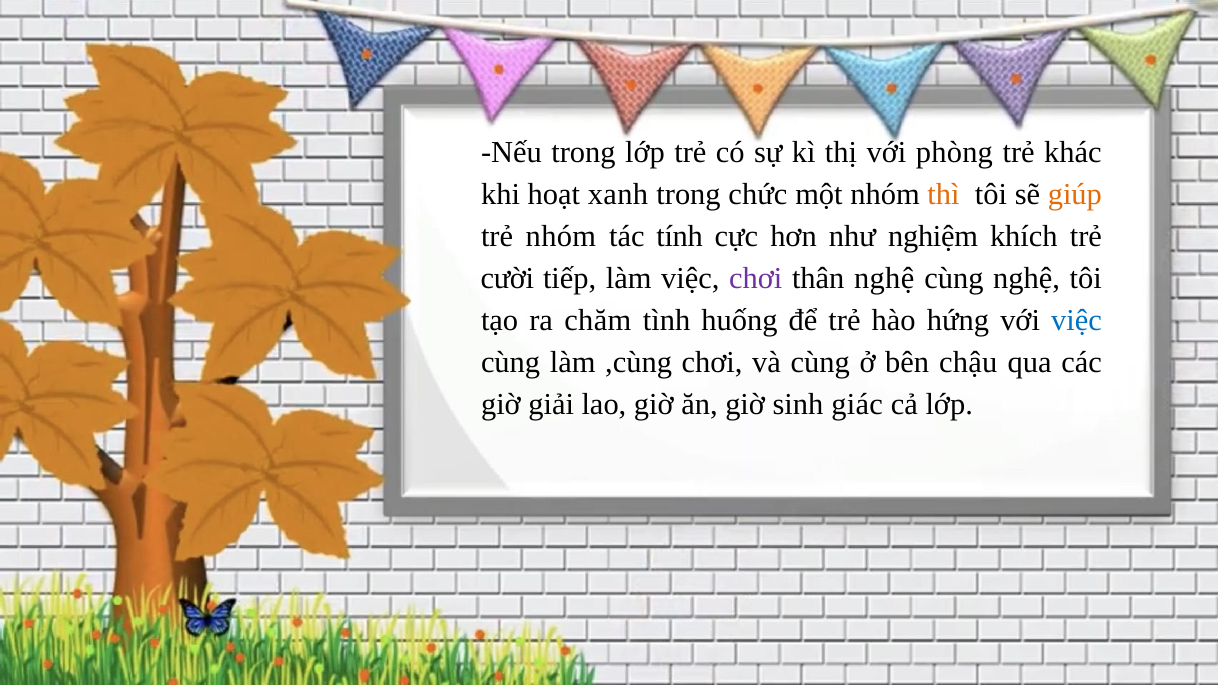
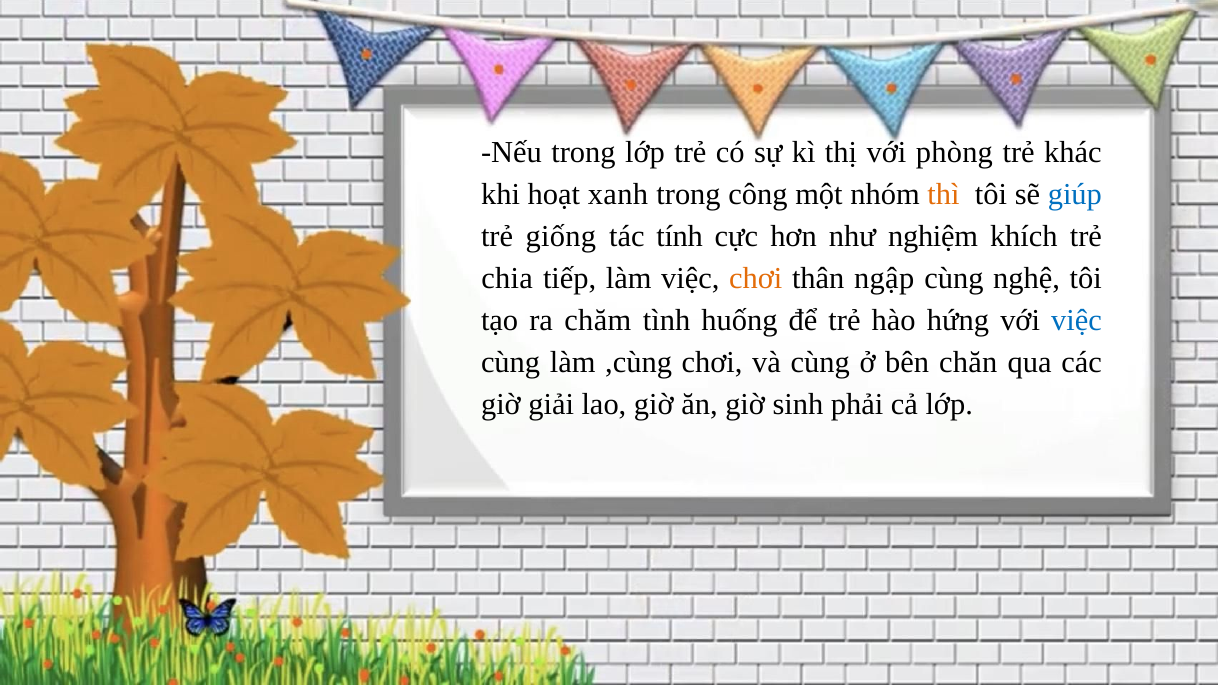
chức: chức -> công
giúp colour: orange -> blue
trẻ nhóm: nhóm -> giống
cười: cười -> chia
chơi at (756, 278) colour: purple -> orange
thân nghệ: nghệ -> ngập
chậu: chậu -> chăn
giác: giác -> phải
